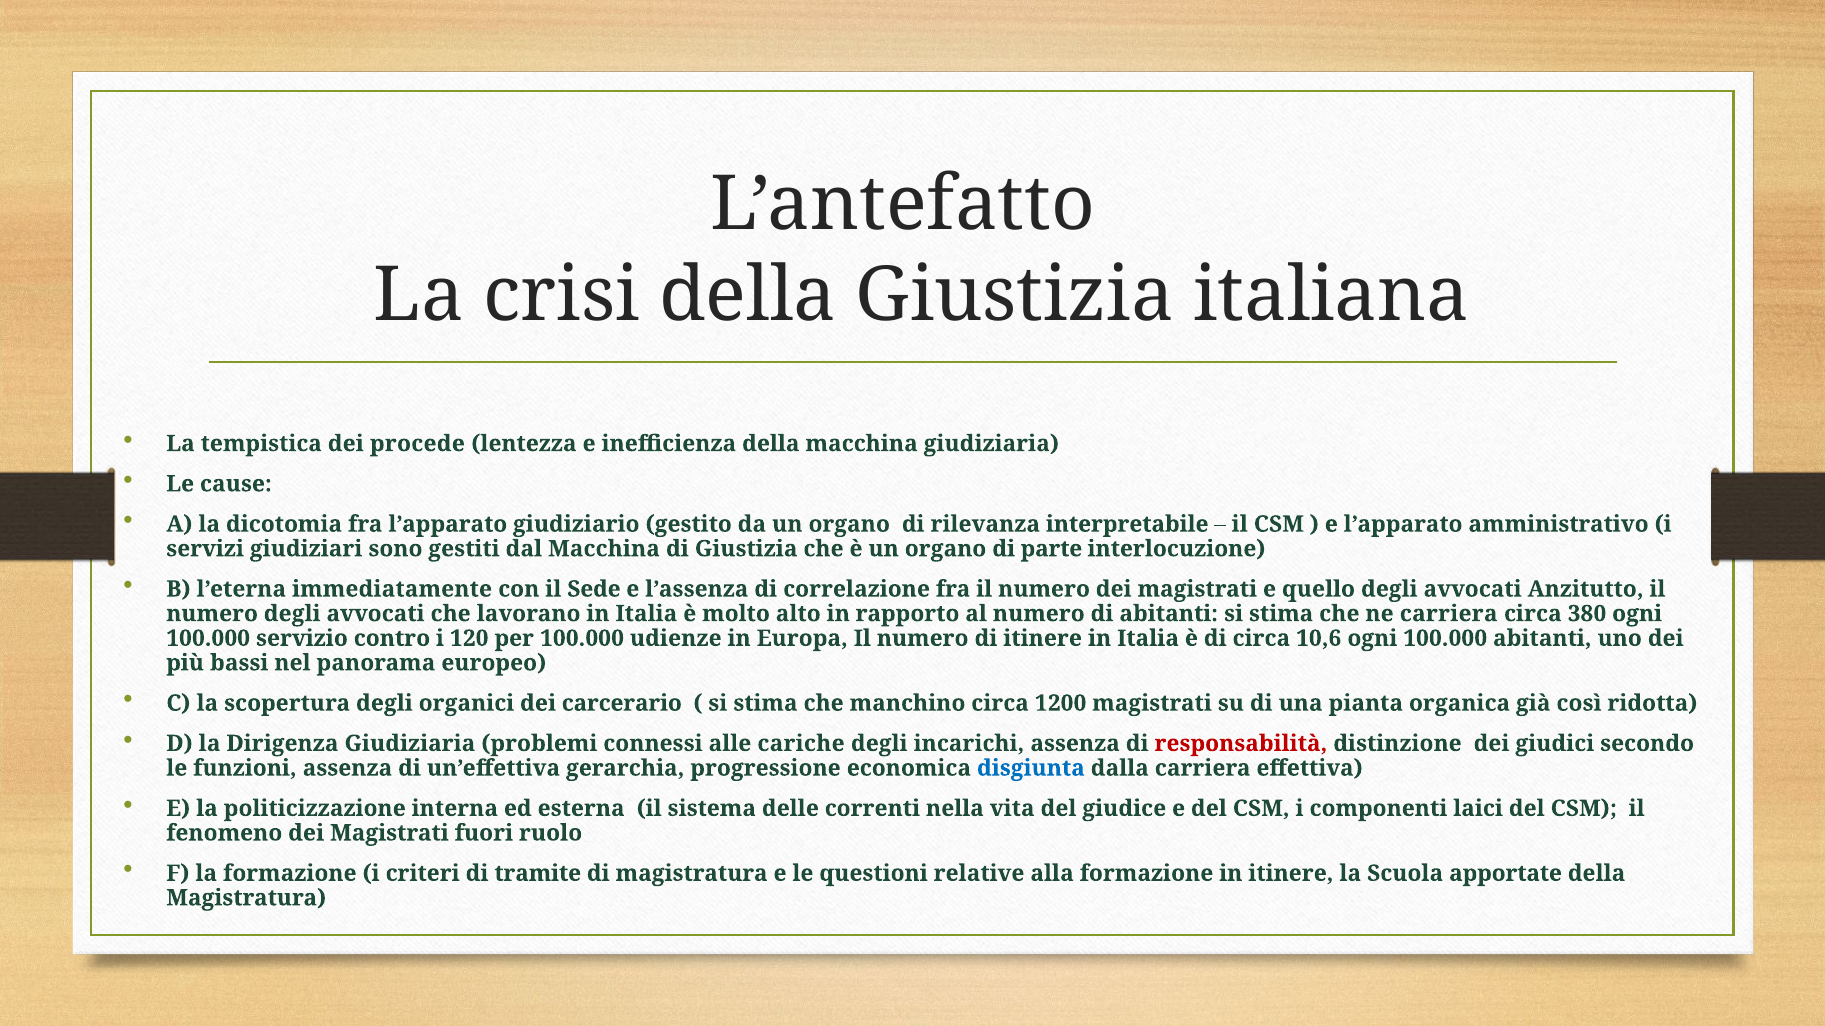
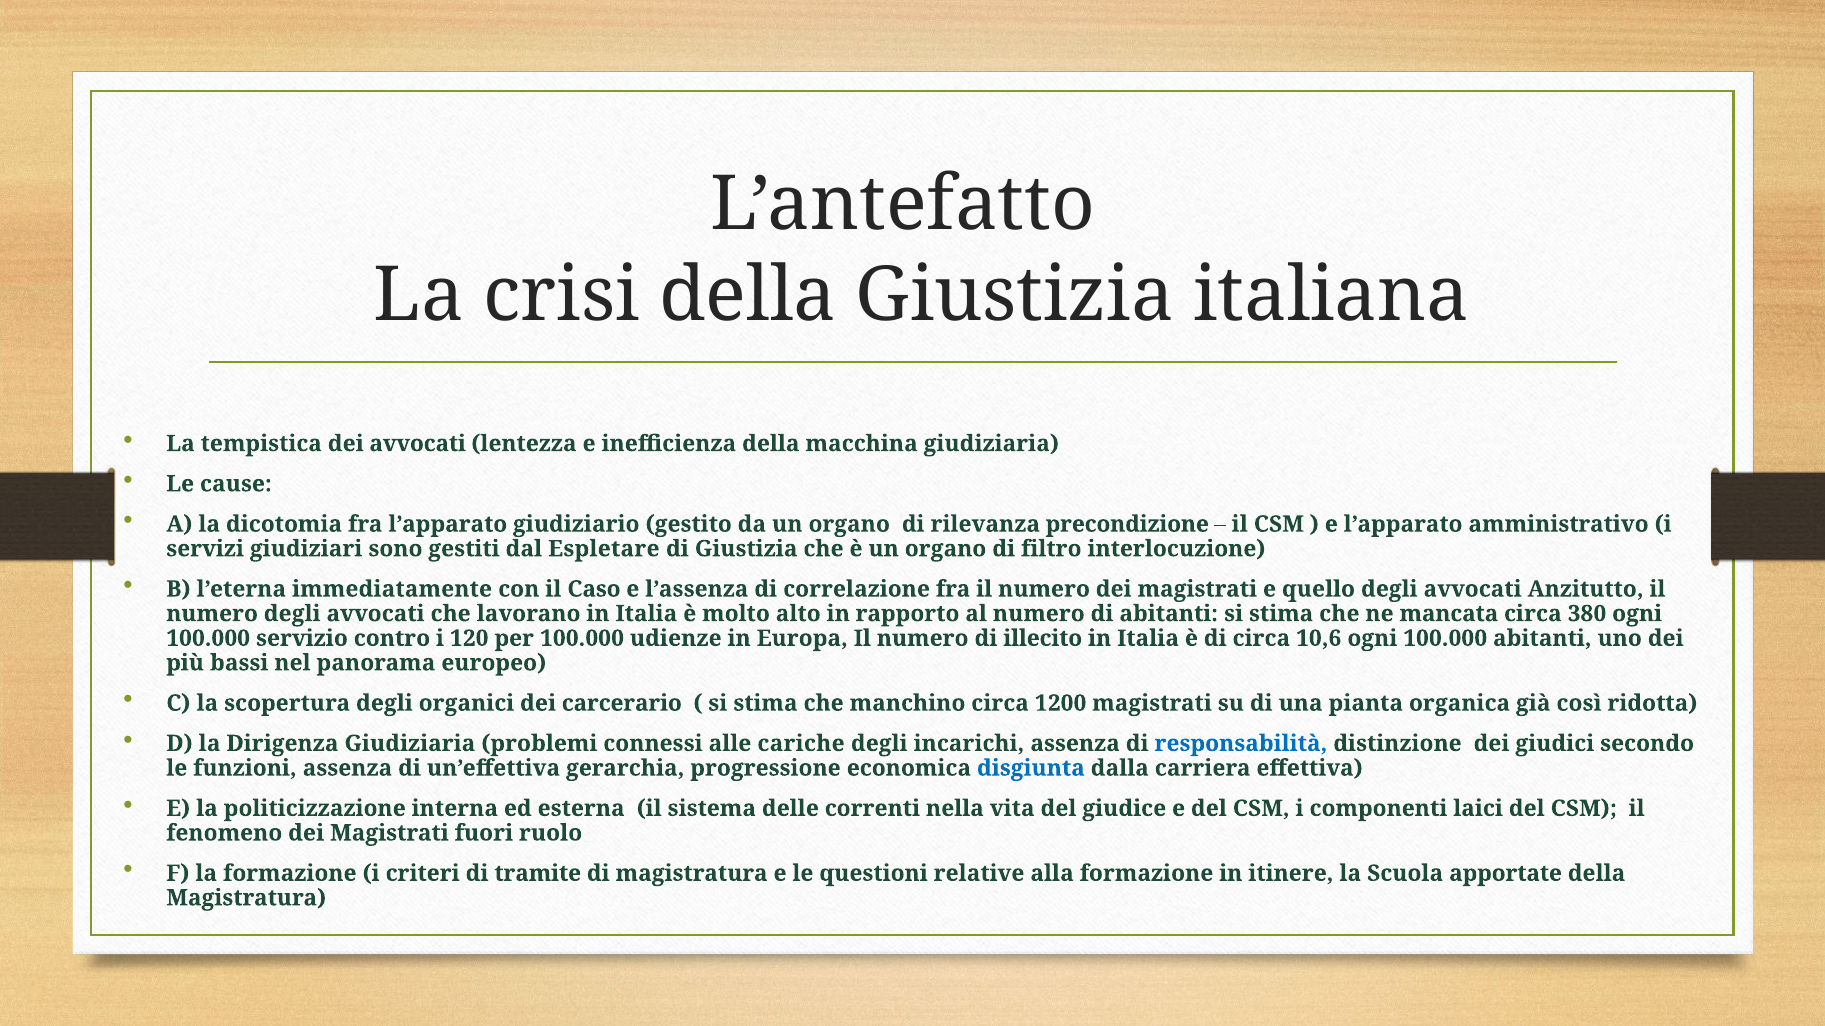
dei procede: procede -> avvocati
interpretabile: interpretabile -> precondizione
dal Macchina: Macchina -> Espletare
parte: parte -> filtro
Sede: Sede -> Caso
ne carriera: carriera -> mancata
di itinere: itinere -> illecito
responsabilità colour: red -> blue
